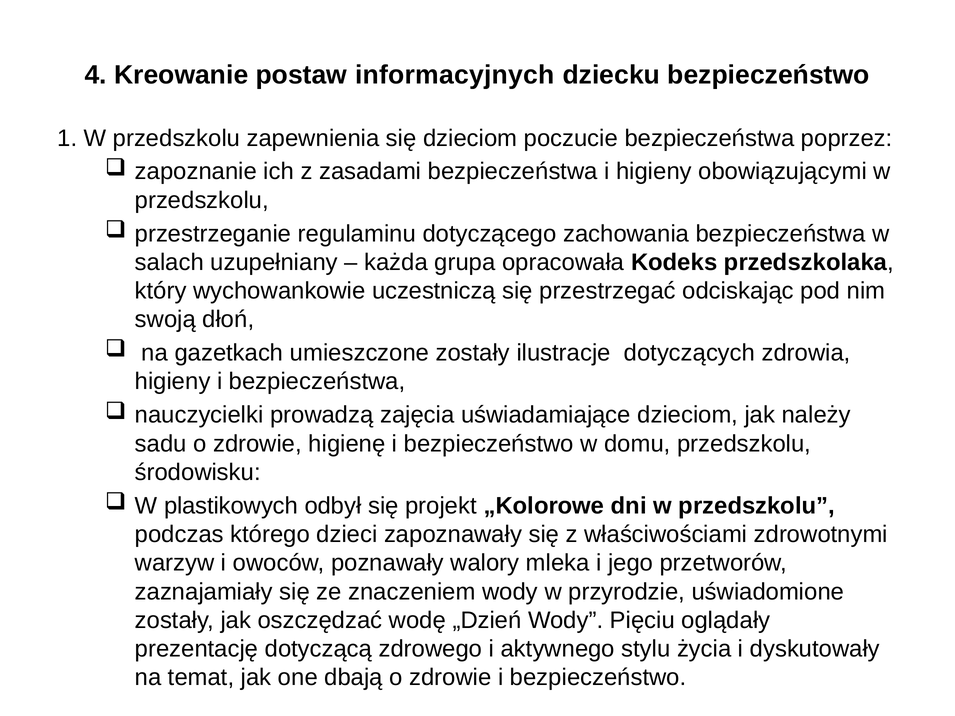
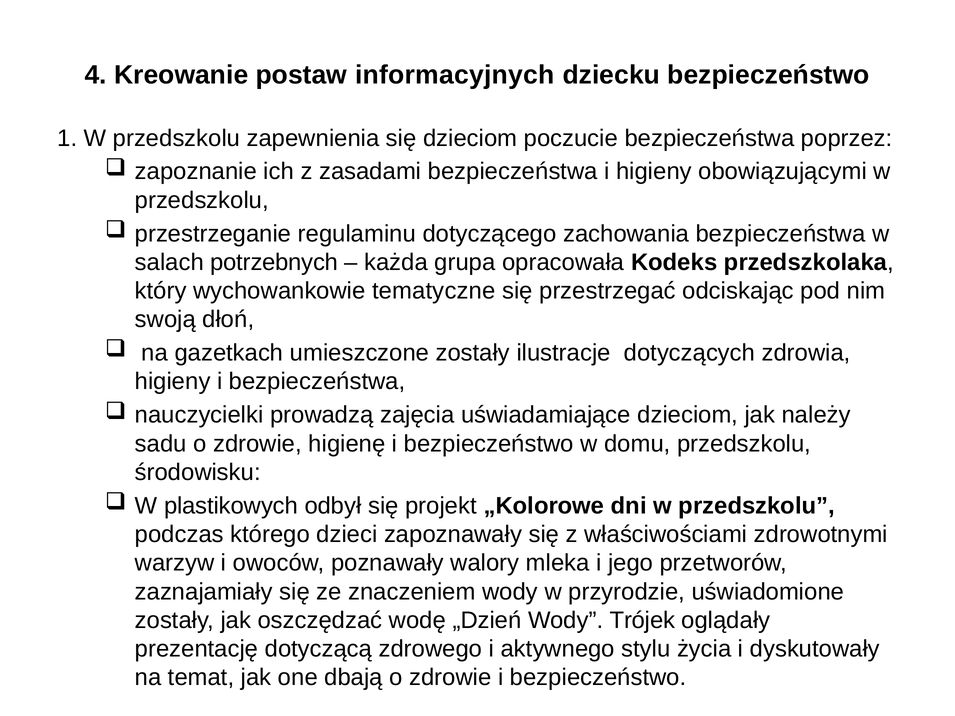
uzupełniany: uzupełniany -> potrzebnych
uczestniczą: uczestniczą -> tematyczne
Pięciu: Pięciu -> Trójek
